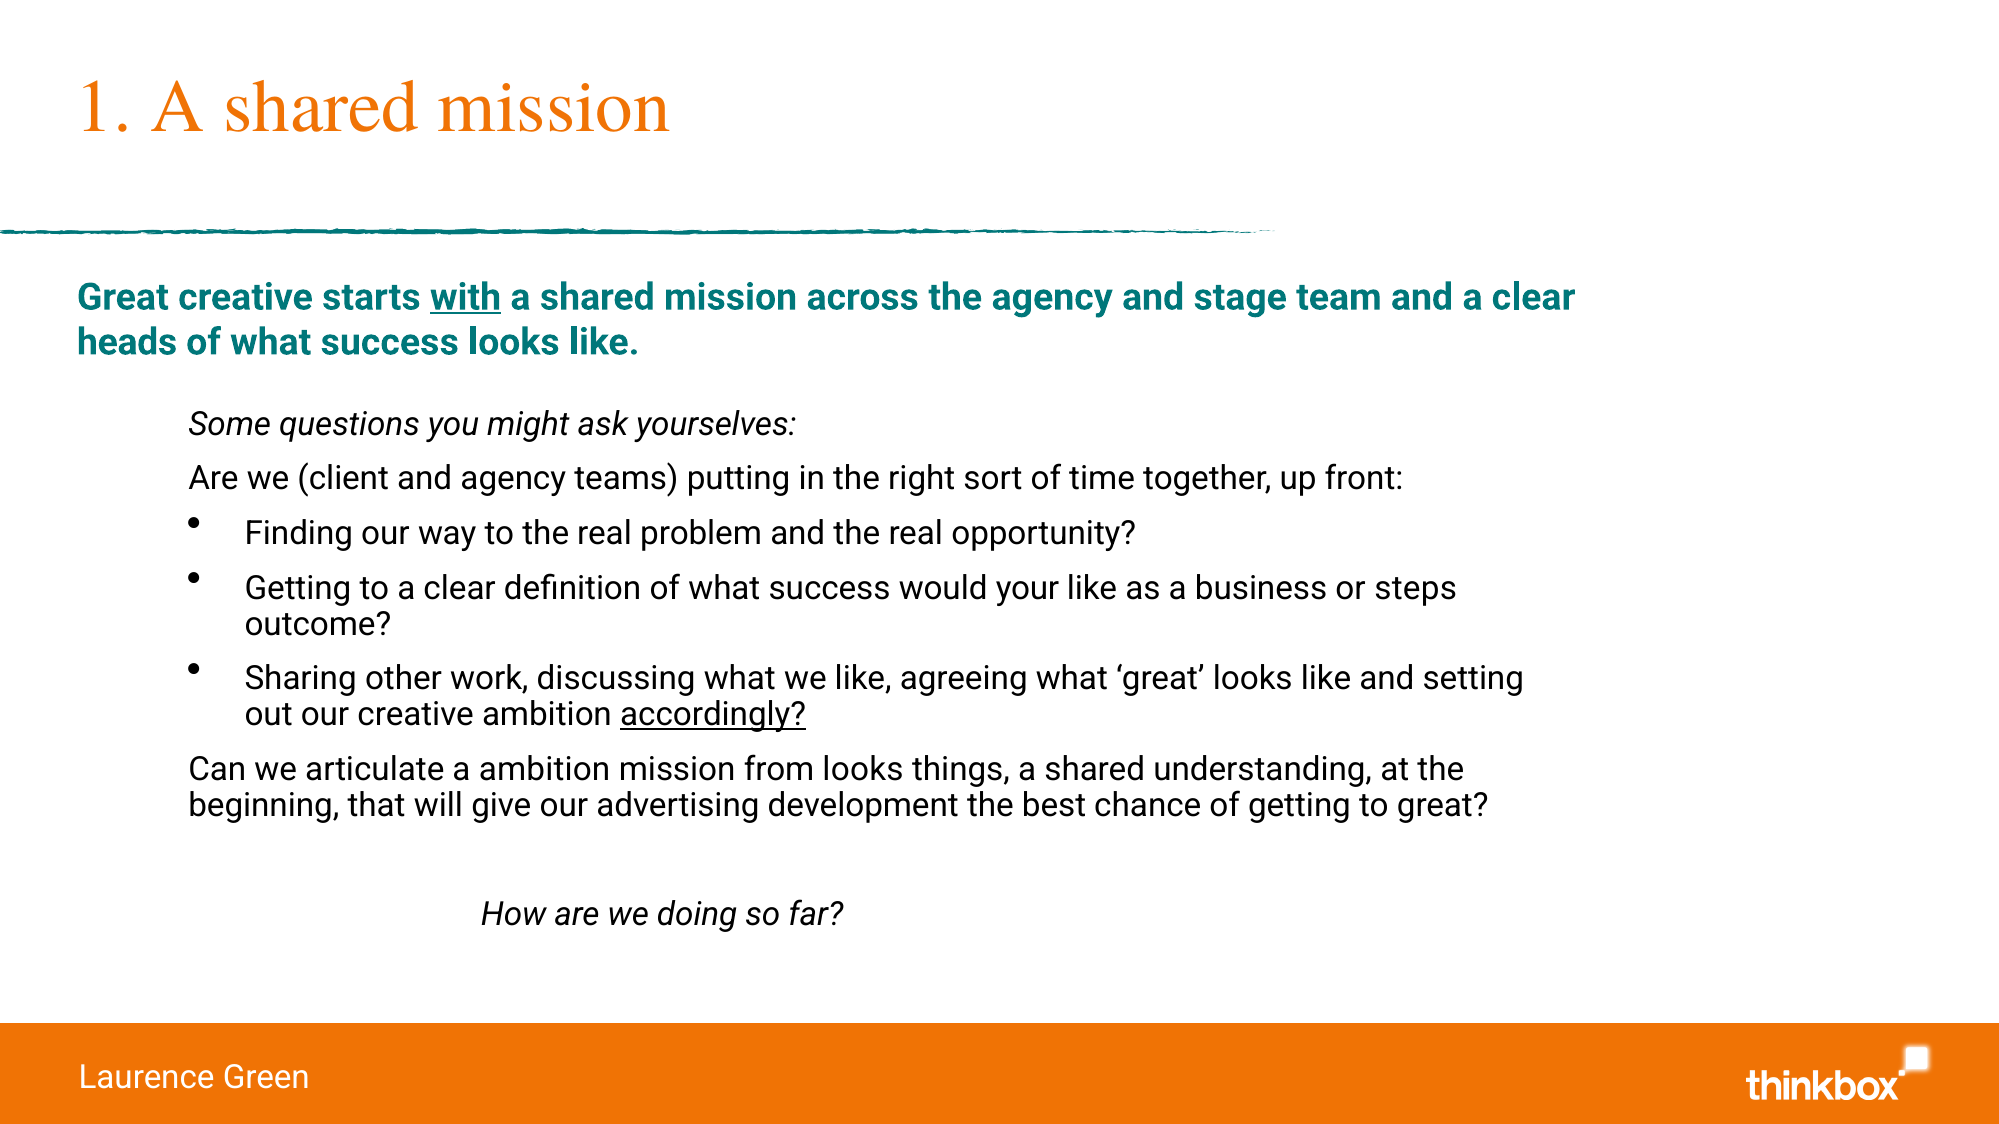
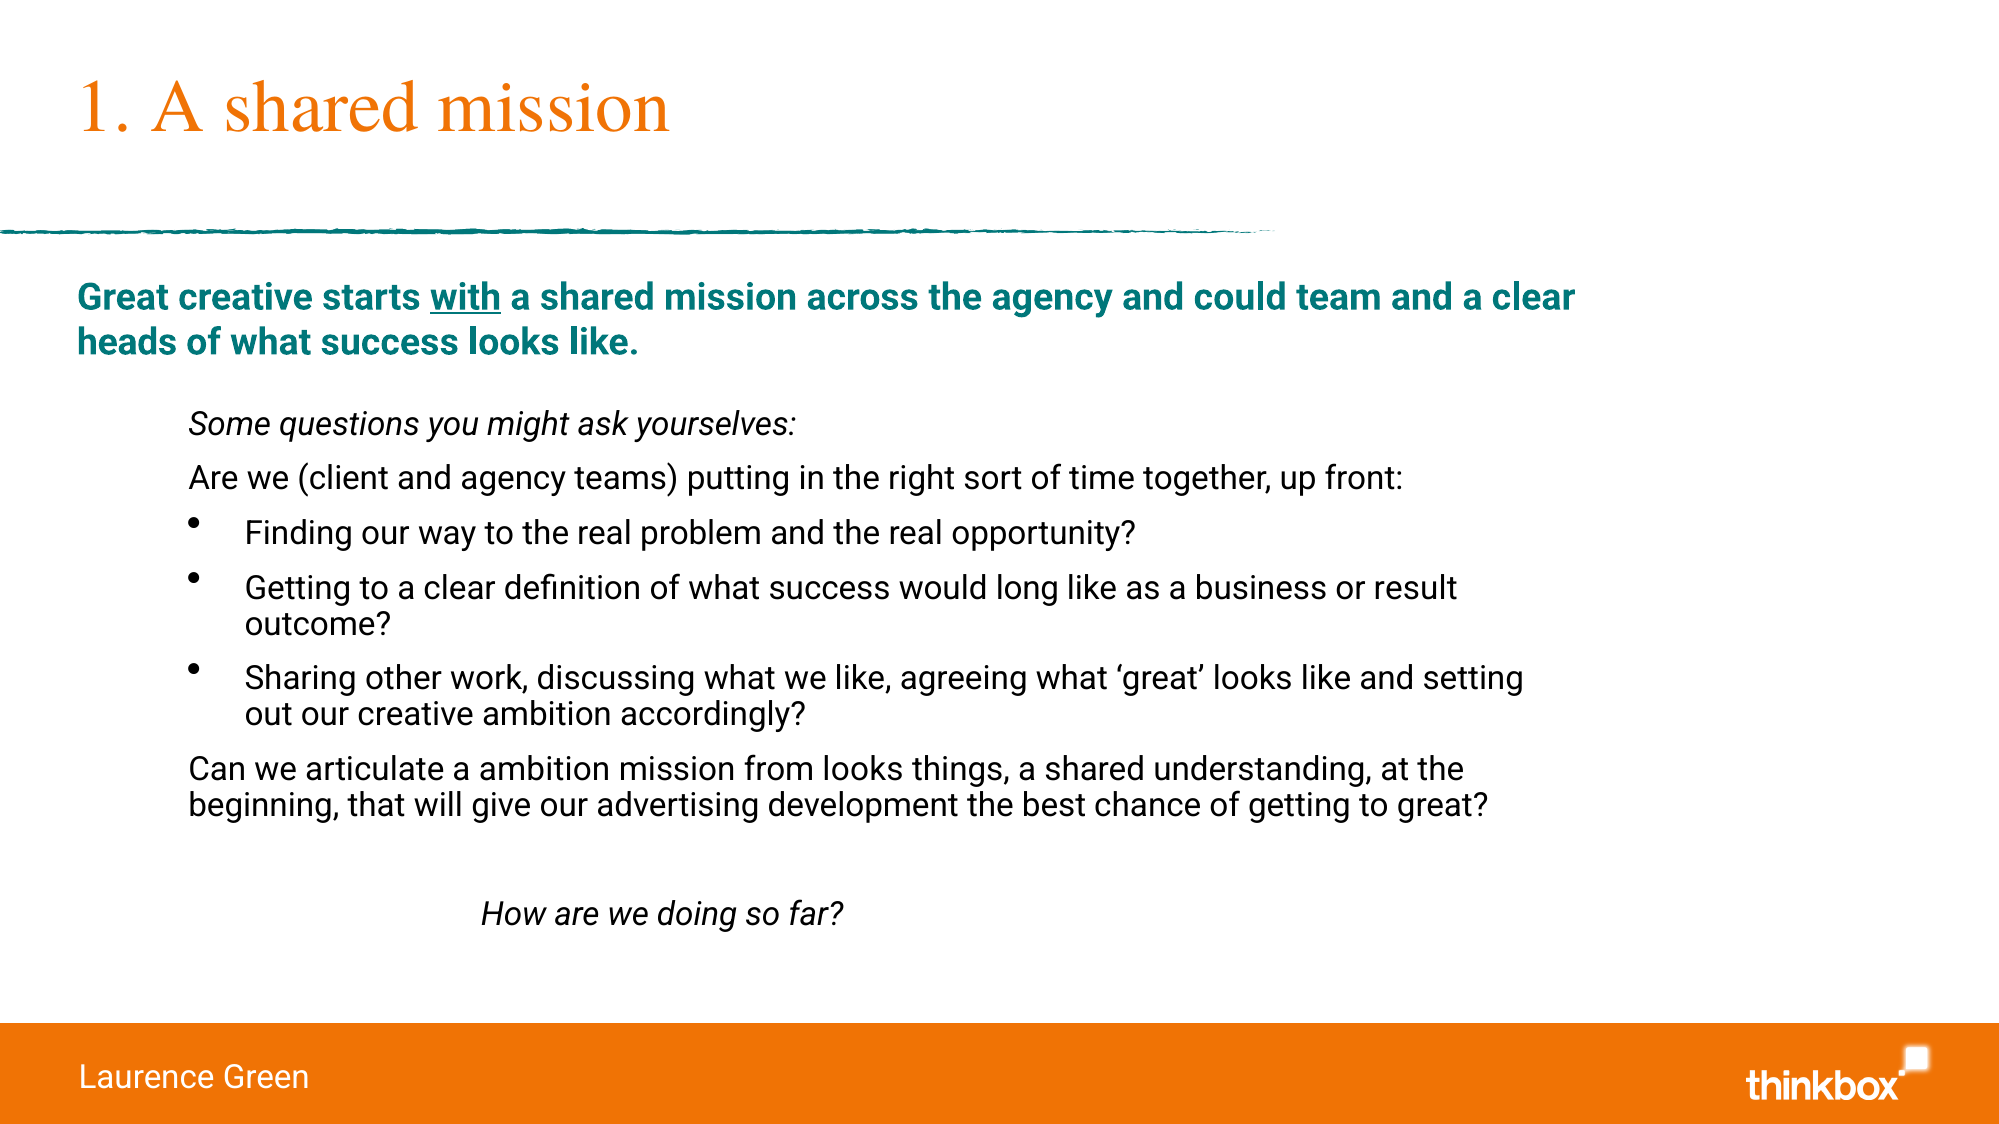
stage: stage -> could
your: your -> long
steps: steps -> result
accordingly underline: present -> none
